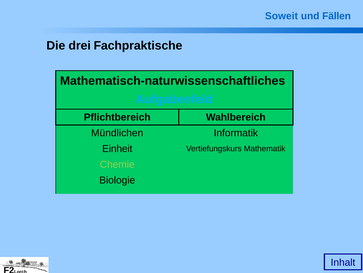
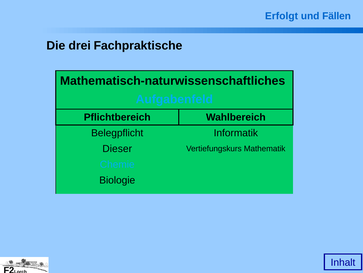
Soweit: Soweit -> Erfolgt
Mündlichen: Mündlichen -> Belegpflicht
Einheit: Einheit -> Dieser
Chemie colour: light green -> light blue
